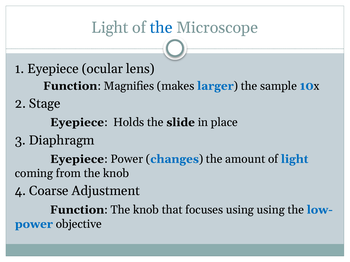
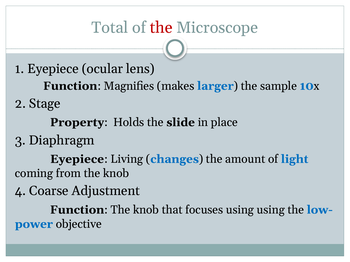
Light at (110, 28): Light -> Total
the at (161, 28) colour: blue -> red
Eyepiece at (77, 123): Eyepiece -> Property
Power at (127, 159): Power -> Living
